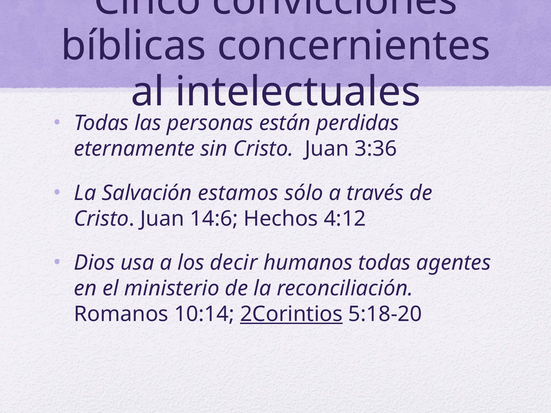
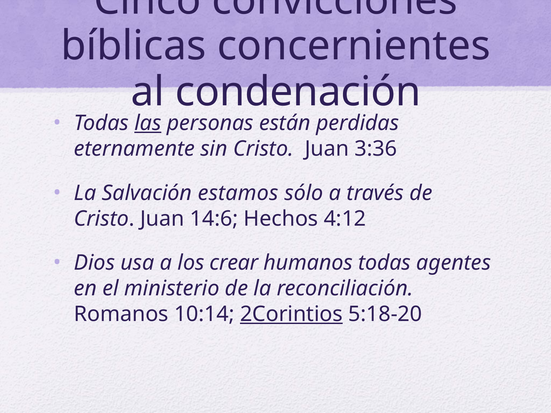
intelectuales: intelectuales -> condenación
las underline: none -> present
decir: decir -> crear
